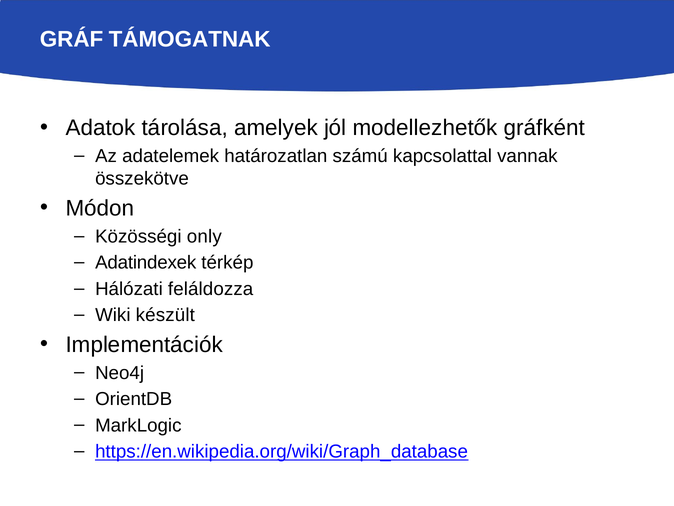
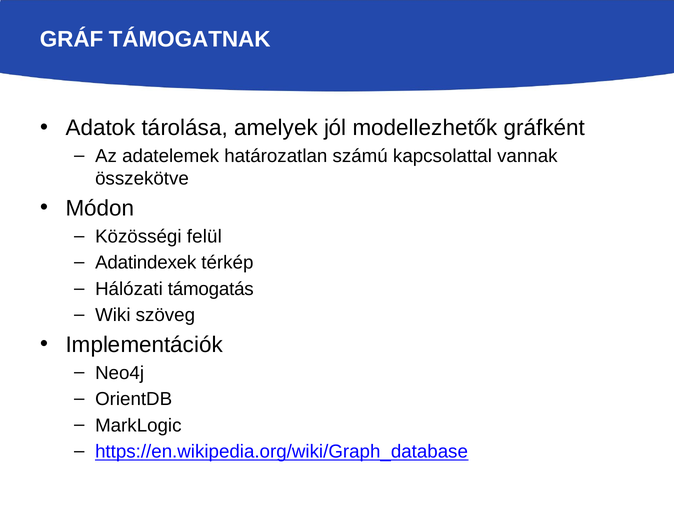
only: only -> felül
feláldozza: feláldozza -> támogatás
készült: készült -> szöveg
